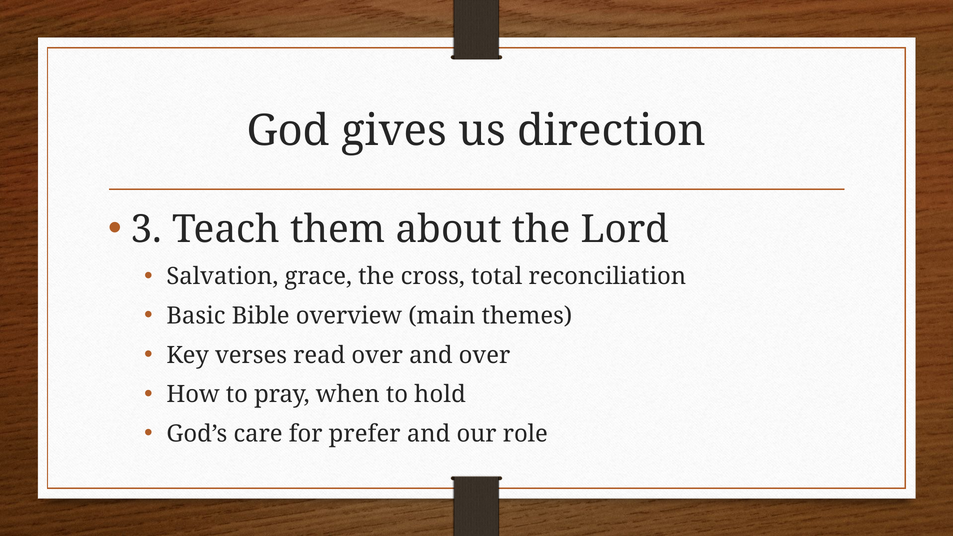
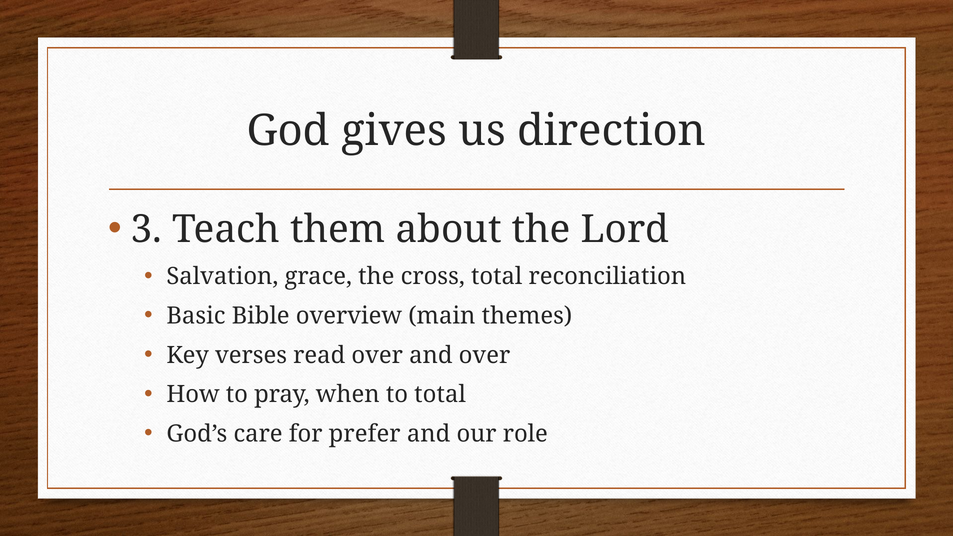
to hold: hold -> total
